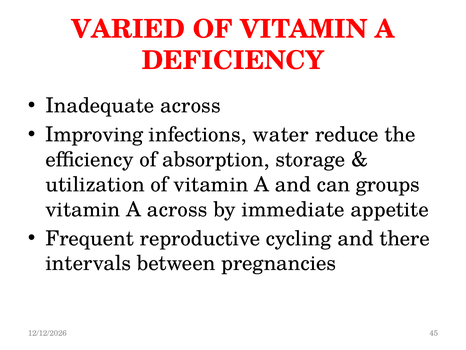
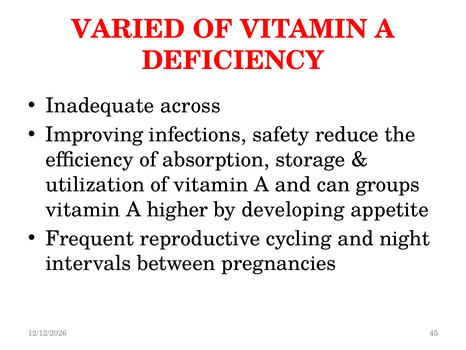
water: water -> safety
A across: across -> higher
immediate: immediate -> developing
there: there -> night
